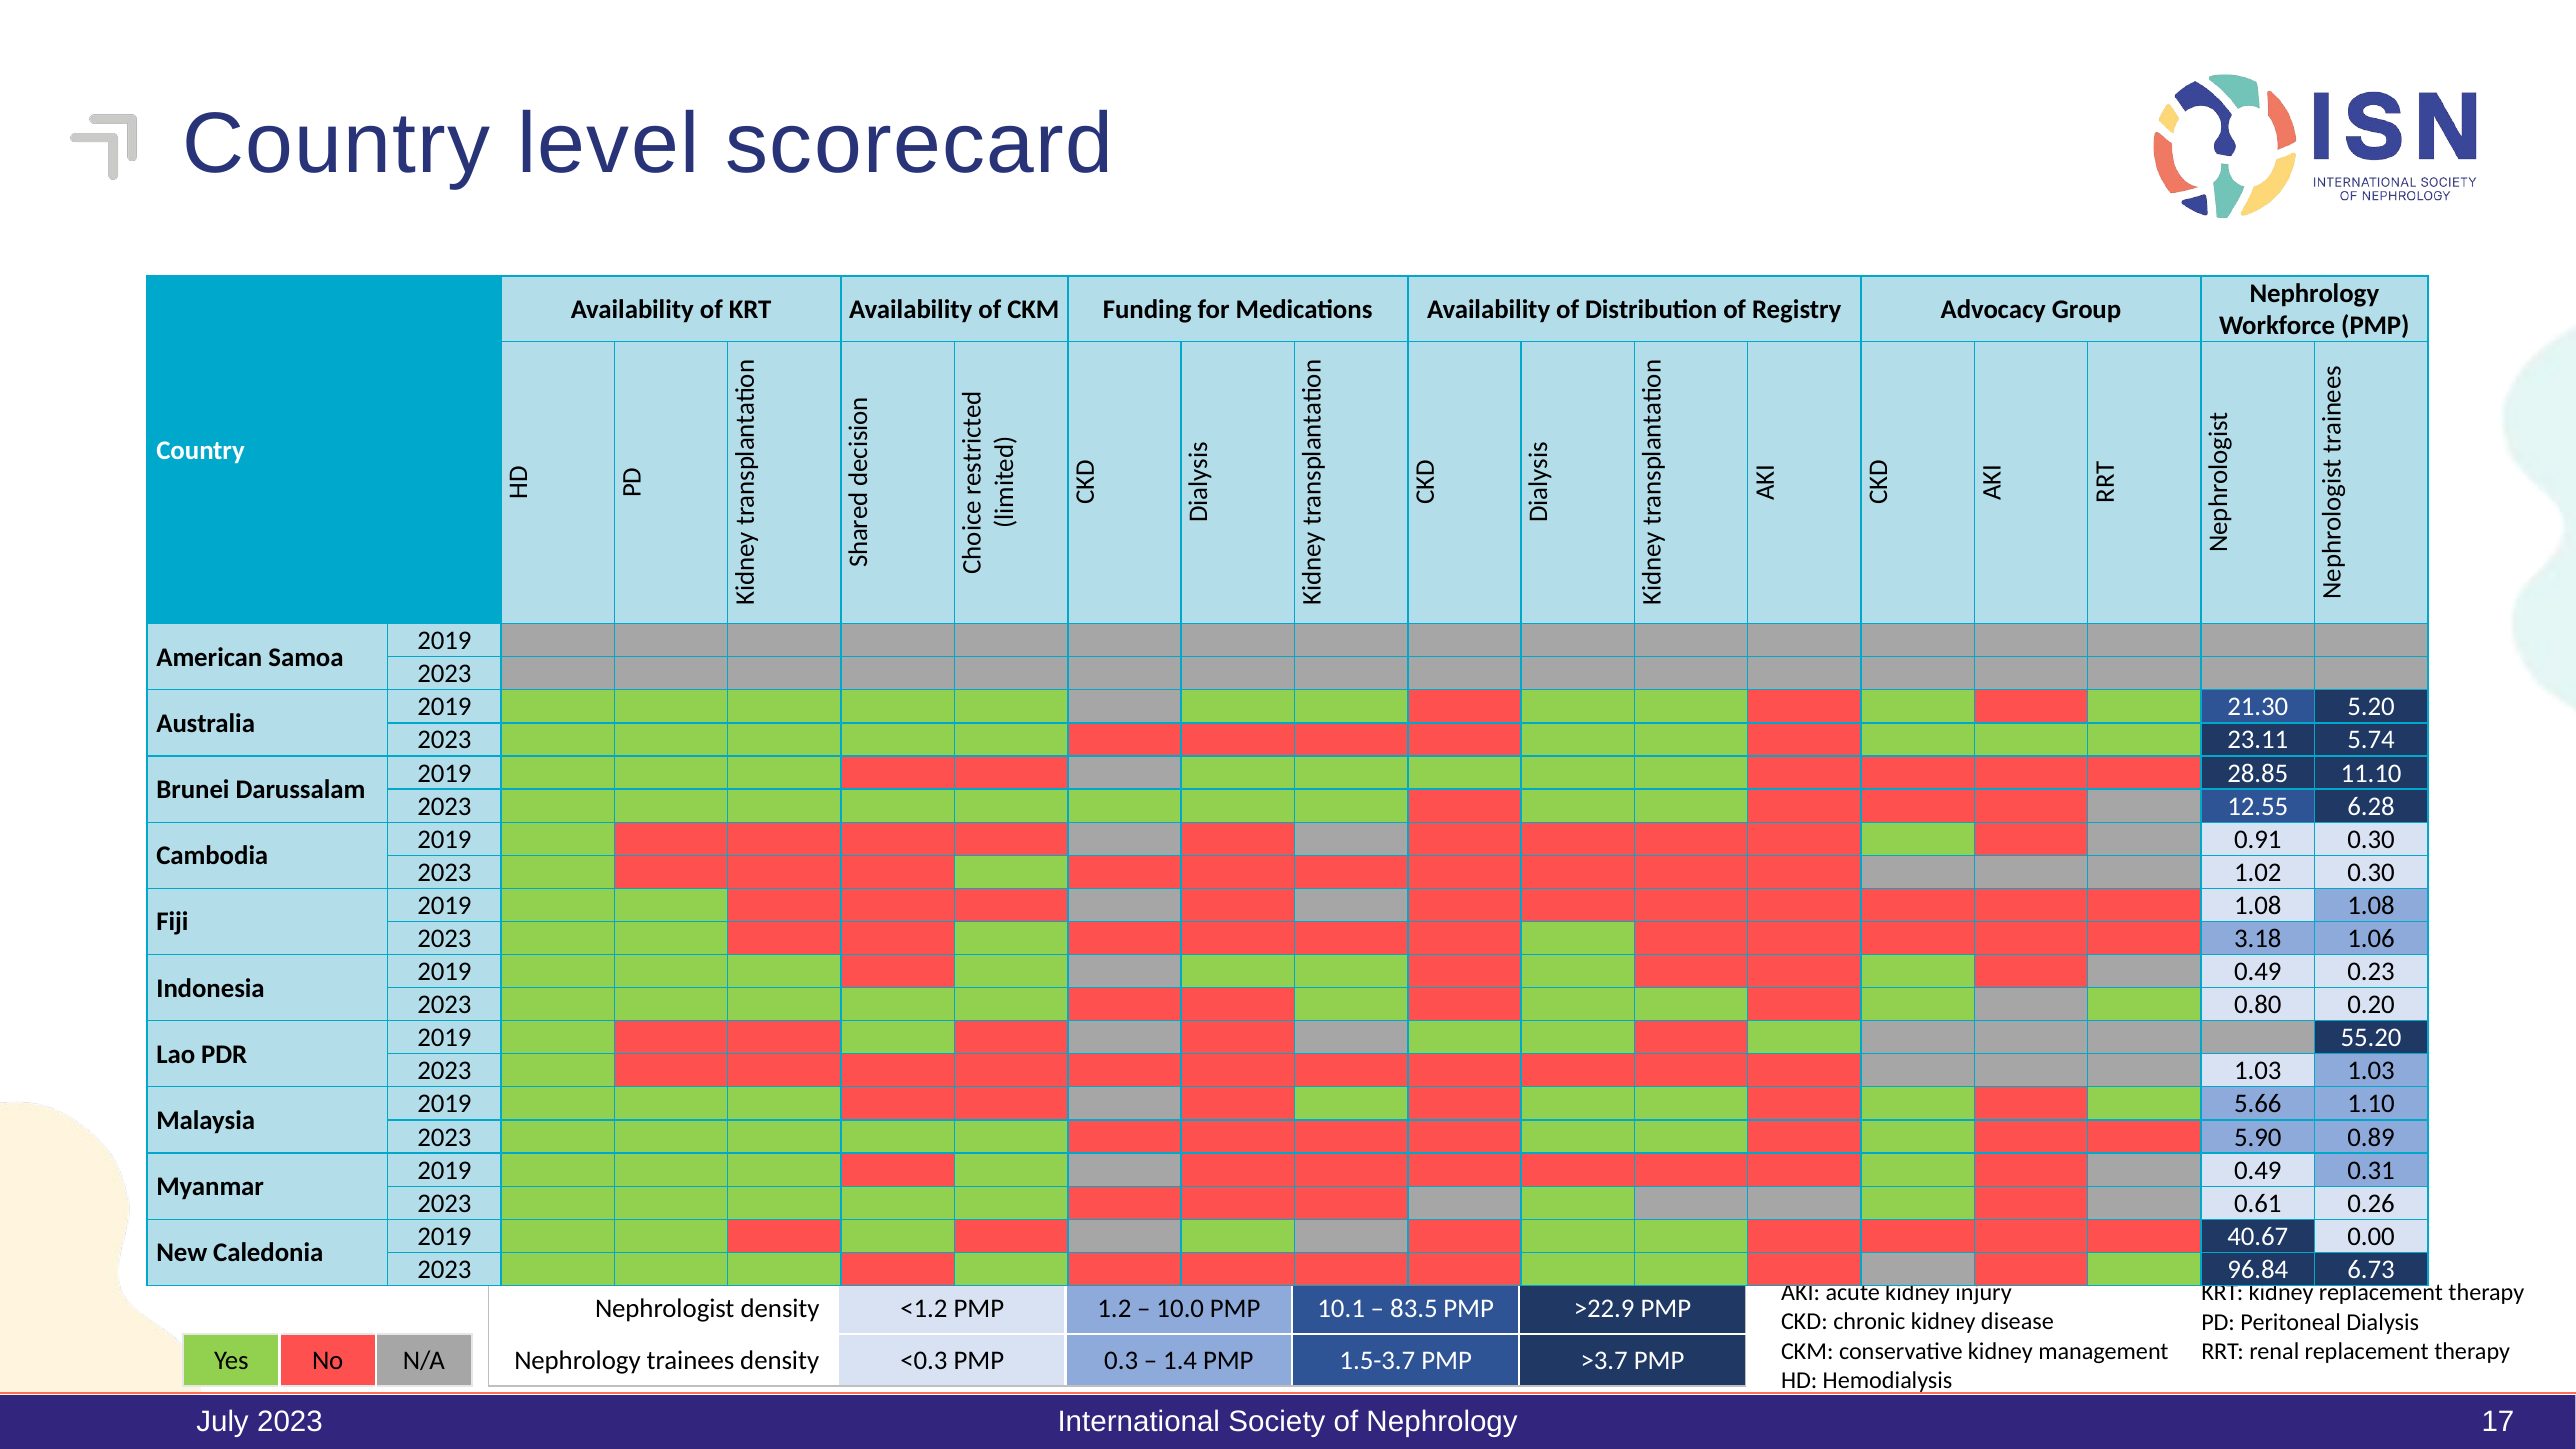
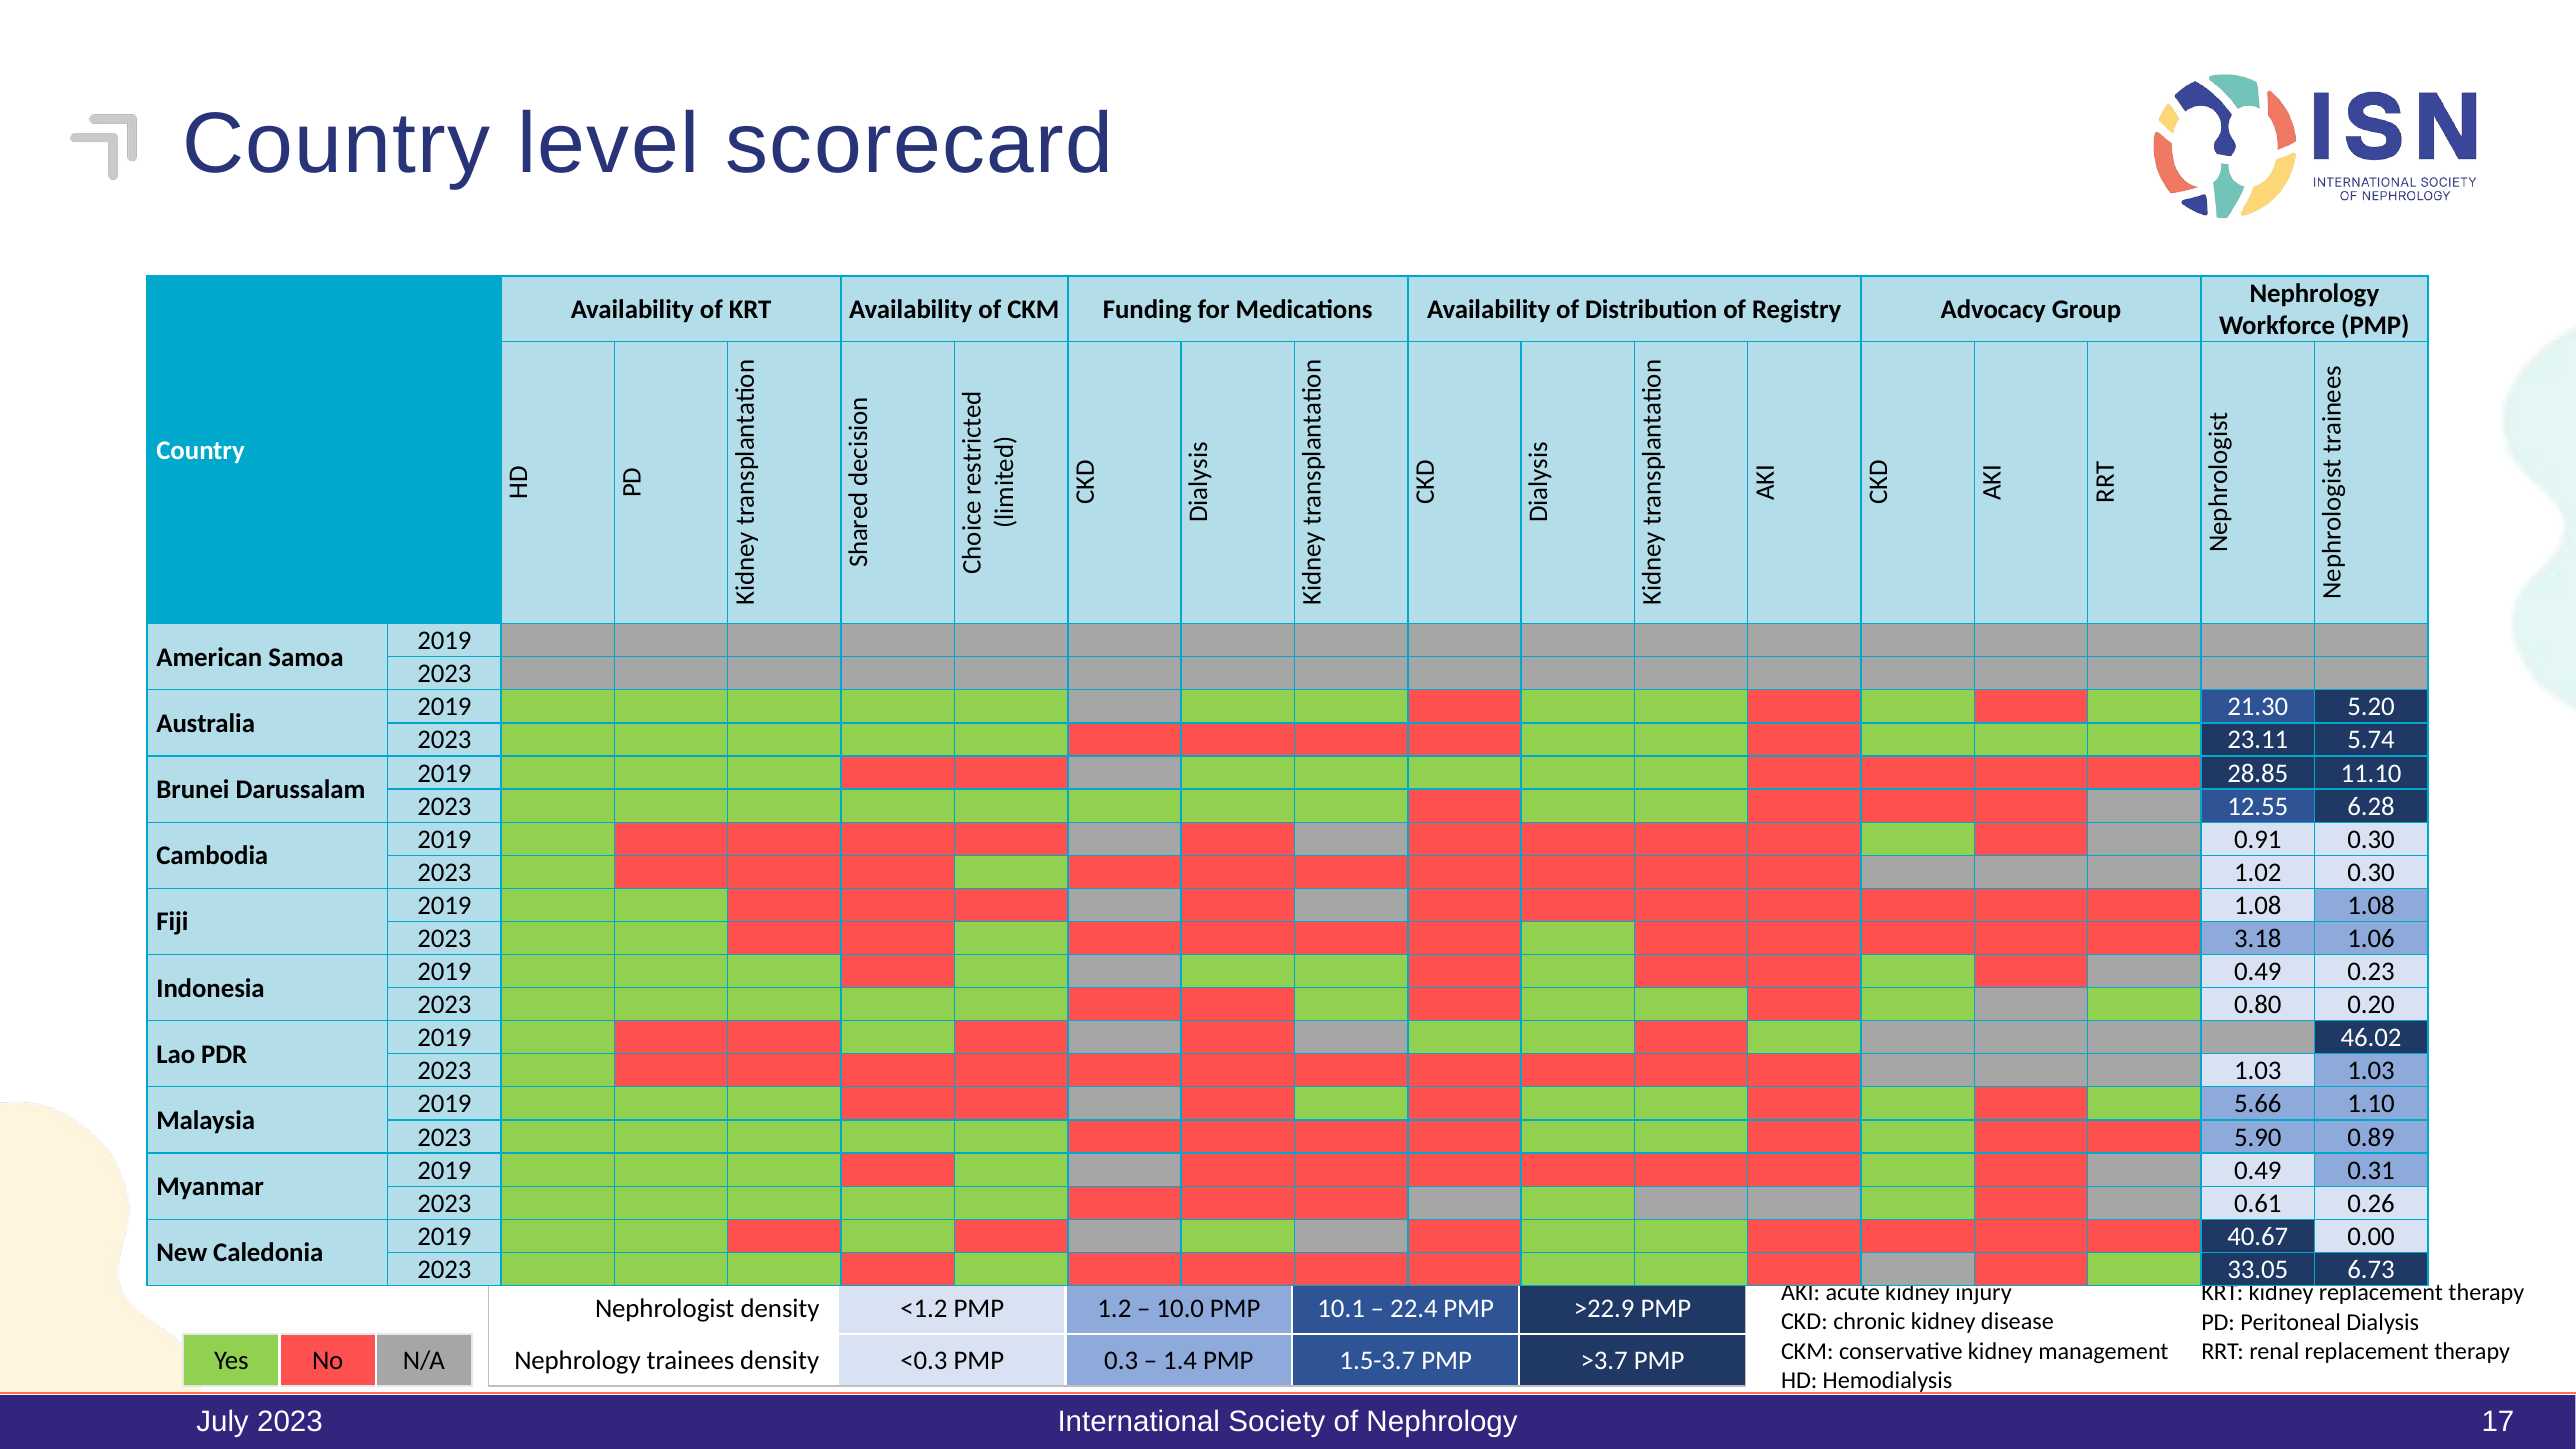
55.20: 55.20 -> 46.02
96.84: 96.84 -> 33.05
83.5: 83.5 -> 22.4
